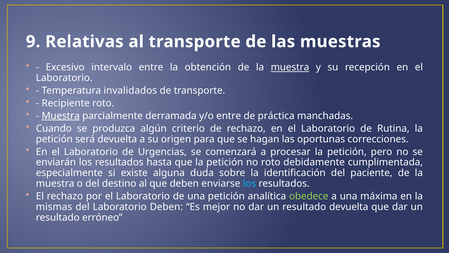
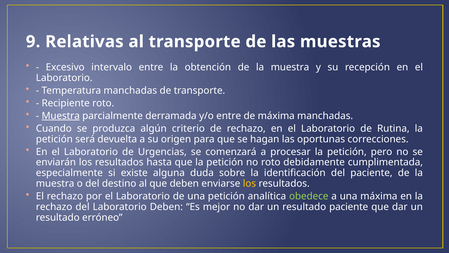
muestra at (290, 67) underline: present -> none
Temperatura invalidados: invalidados -> manchadas
de práctica: práctica -> máxima
los at (249, 183) colour: light blue -> yellow
mismas at (54, 207): mismas -> rechazo
resultado devuelta: devuelta -> paciente
